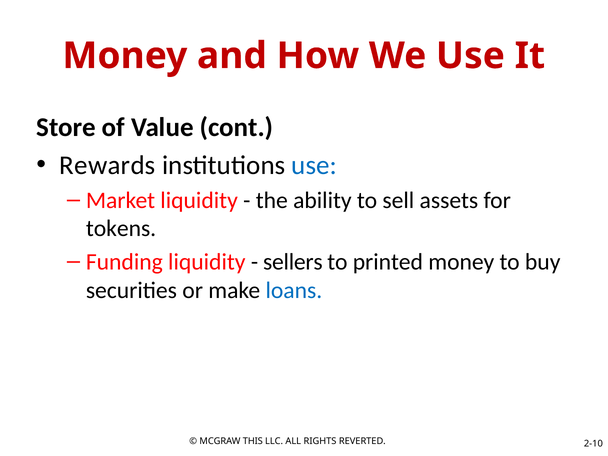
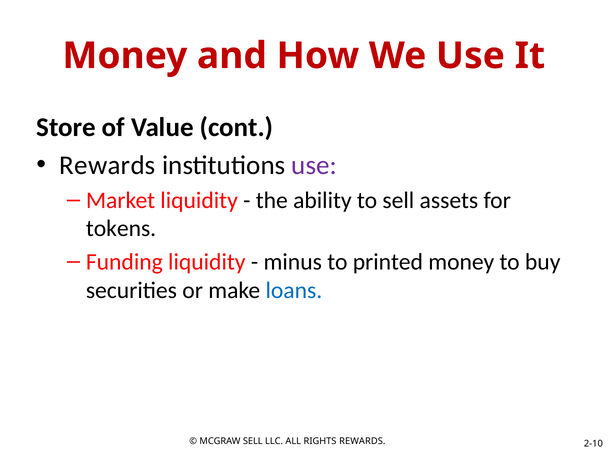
use at (314, 165) colour: blue -> purple
sellers: sellers -> minus
MCGRAW THIS: THIS -> SELL
RIGHTS REVERTED: REVERTED -> REWARDS
